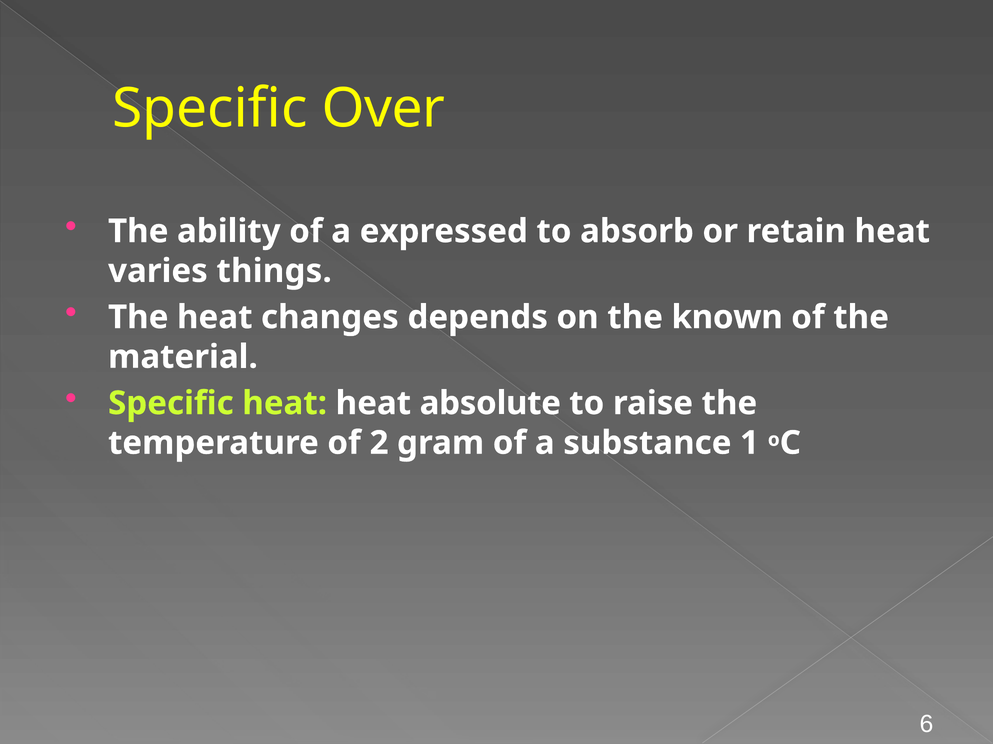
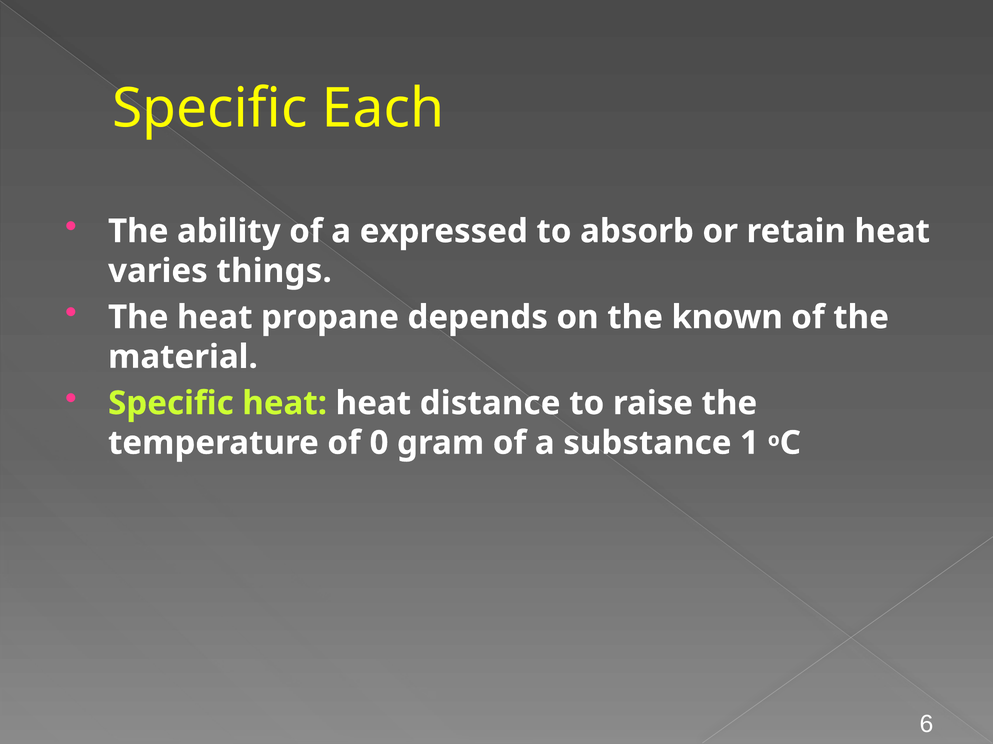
Over: Over -> Each
changes: changes -> propane
absolute: absolute -> distance
2: 2 -> 0
